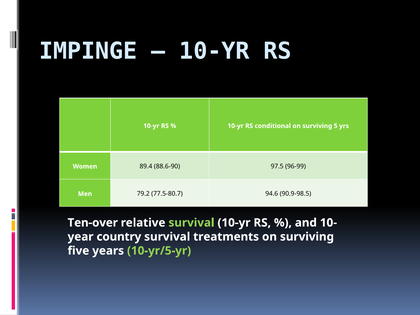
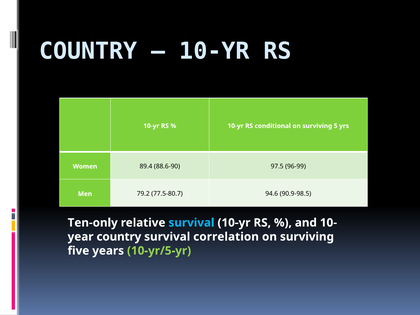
IMPINGE at (88, 51): IMPINGE -> COUNTRY
Ten-over: Ten-over -> Ten-only
survival at (191, 223) colour: light green -> light blue
treatments: treatments -> correlation
